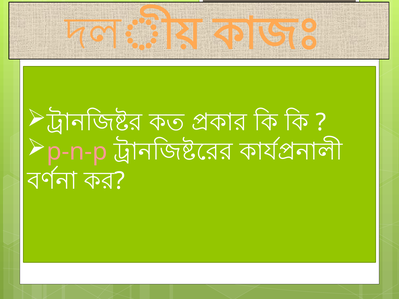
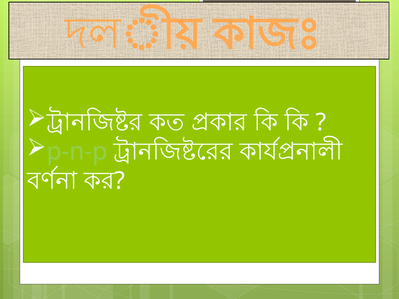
p-n-p colour: pink -> light green
